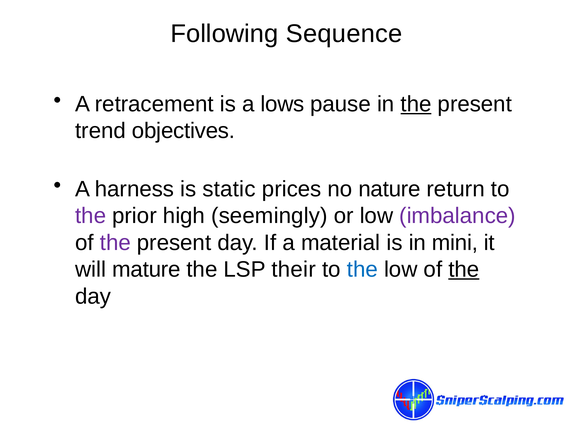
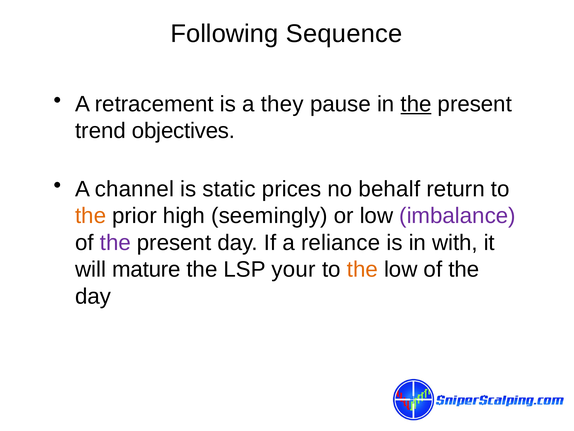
lows: lows -> they
harness: harness -> channel
nature: nature -> behalf
the at (91, 216) colour: purple -> orange
material: material -> reliance
mini: mini -> with
their: their -> your
the at (362, 269) colour: blue -> orange
the at (464, 269) underline: present -> none
